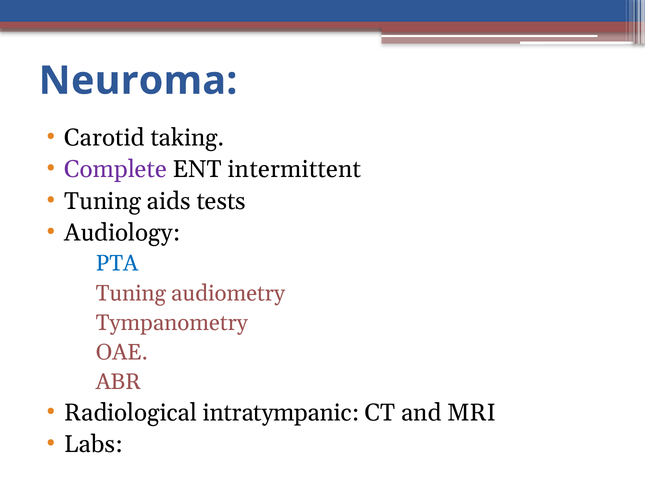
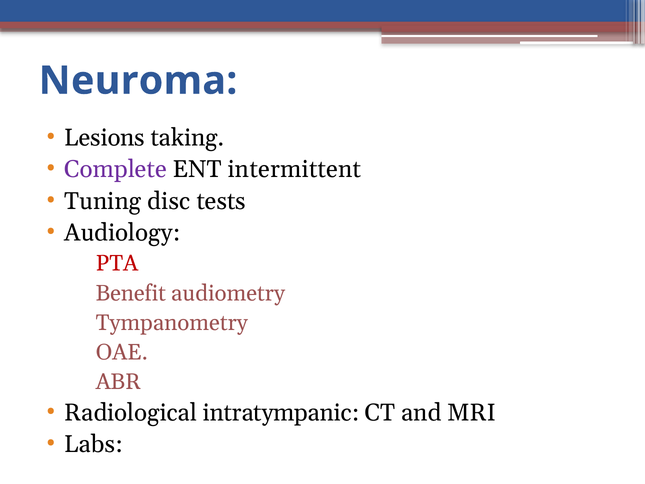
Carotid: Carotid -> Lesions
aids: aids -> disc
PTA colour: blue -> red
Tuning at (131, 293): Tuning -> Benefit
